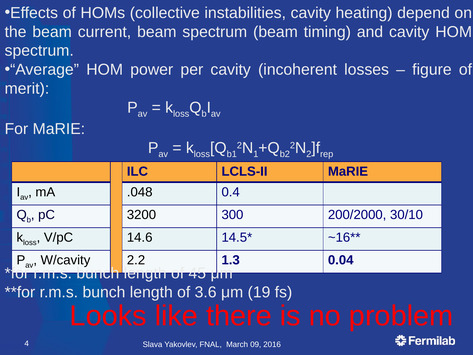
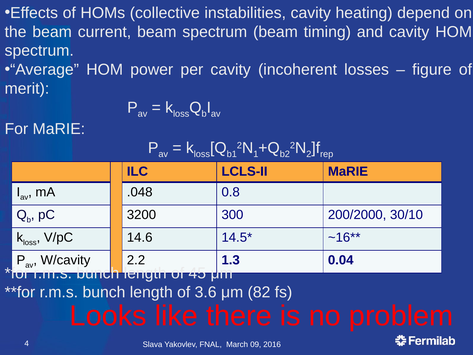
0.4: 0.4 -> 0.8
19: 19 -> 82
